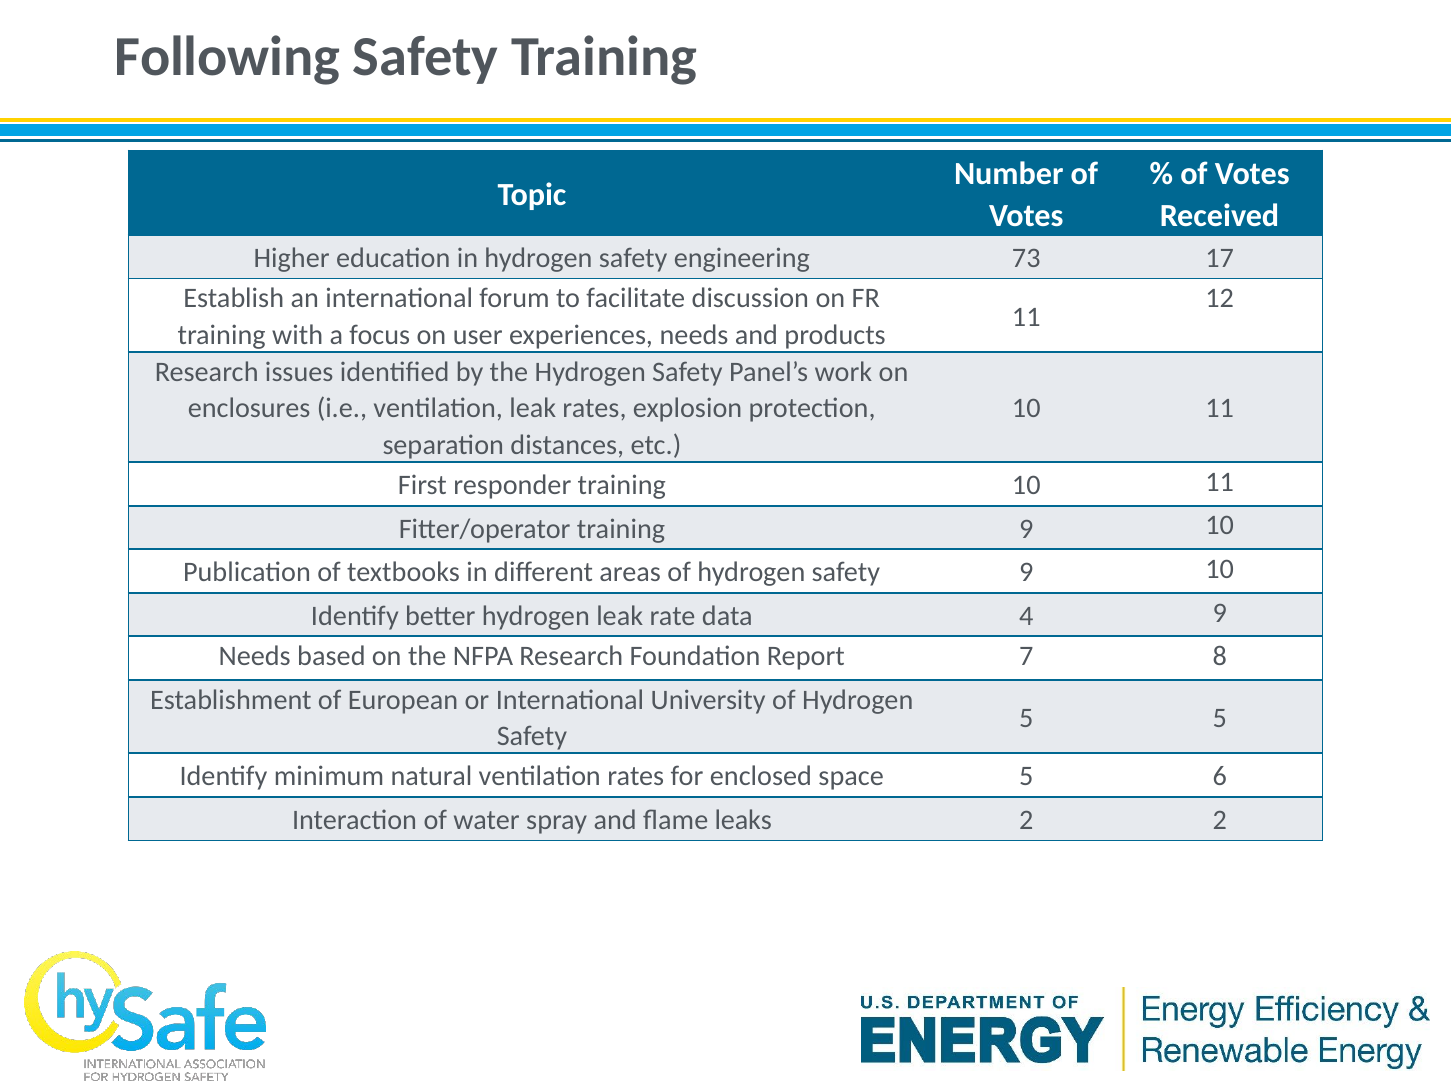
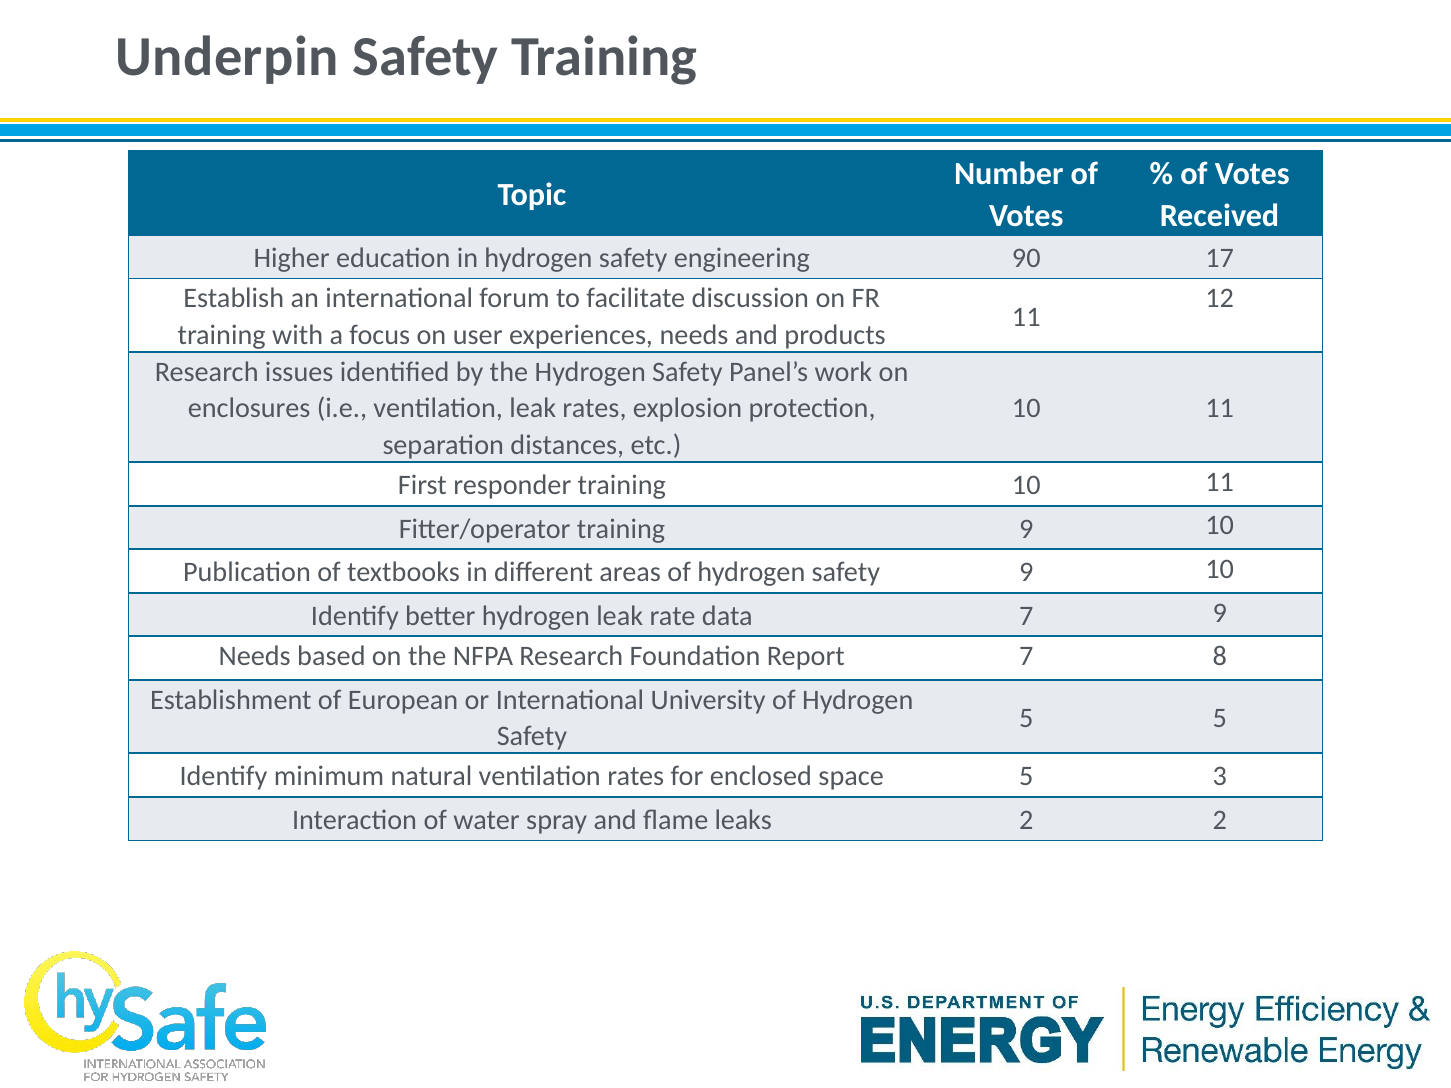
Following: Following -> Underpin
73: 73 -> 90
data 4: 4 -> 7
6: 6 -> 3
